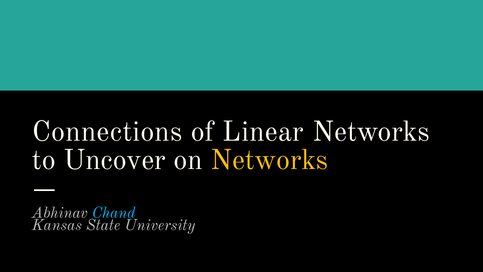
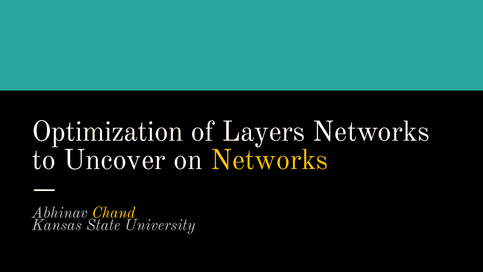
Connections: Connections -> Optimization
Linear: Linear -> Layers
Chand colour: light blue -> yellow
